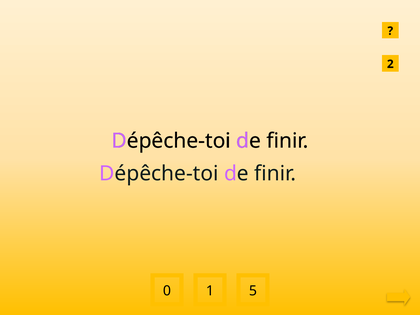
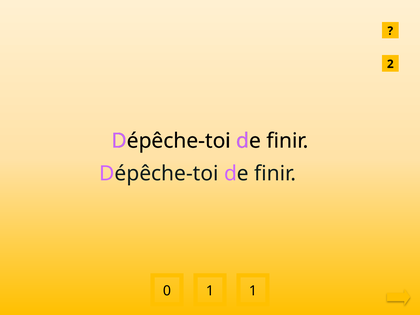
0 5: 5 -> 1
